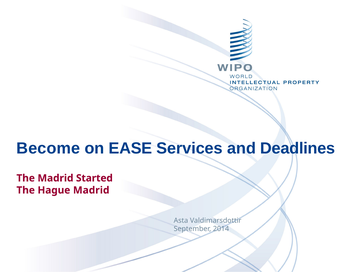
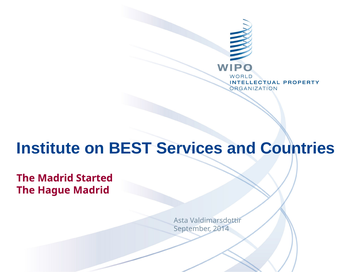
Become: Become -> Institute
EASE: EASE -> BEST
Deadlines: Deadlines -> Countries
